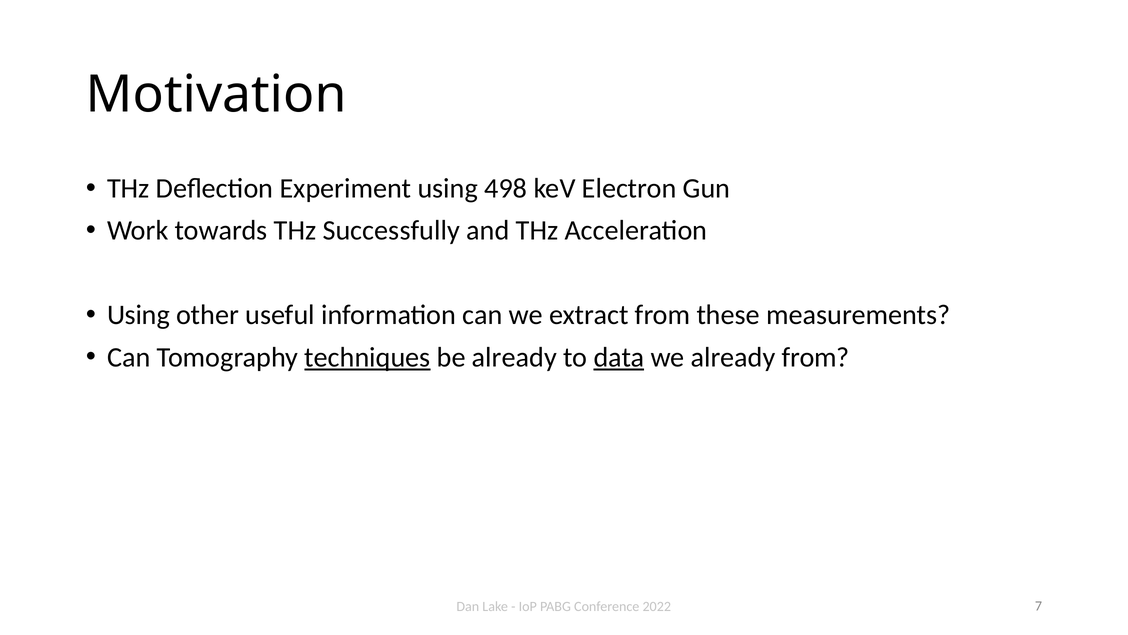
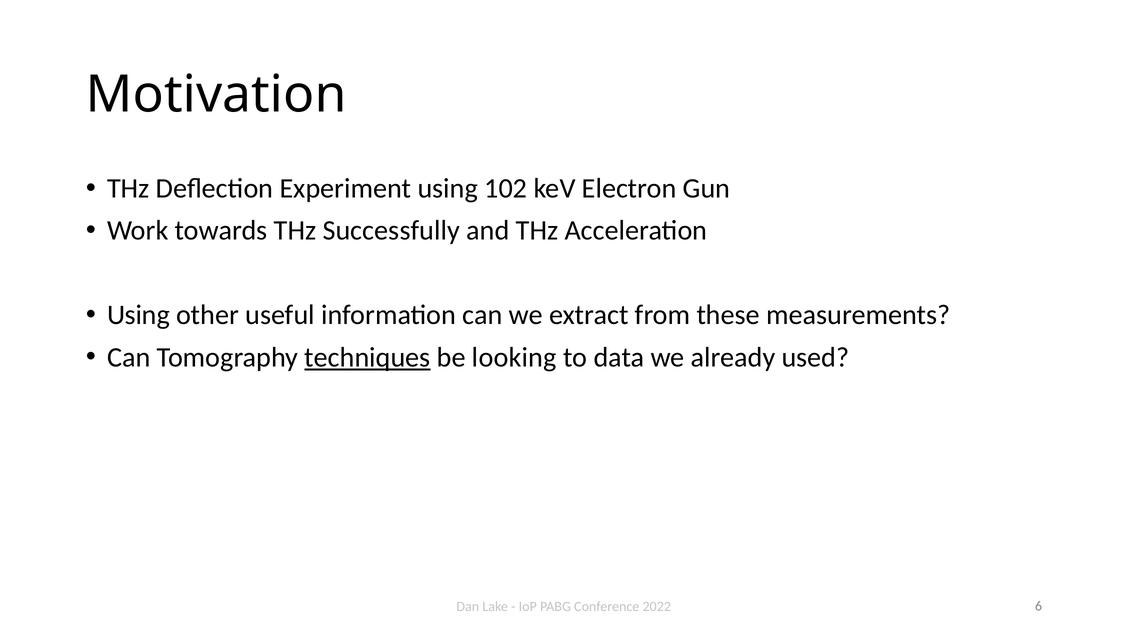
498: 498 -> 102
be already: already -> looking
data underline: present -> none
already from: from -> used
7: 7 -> 6
